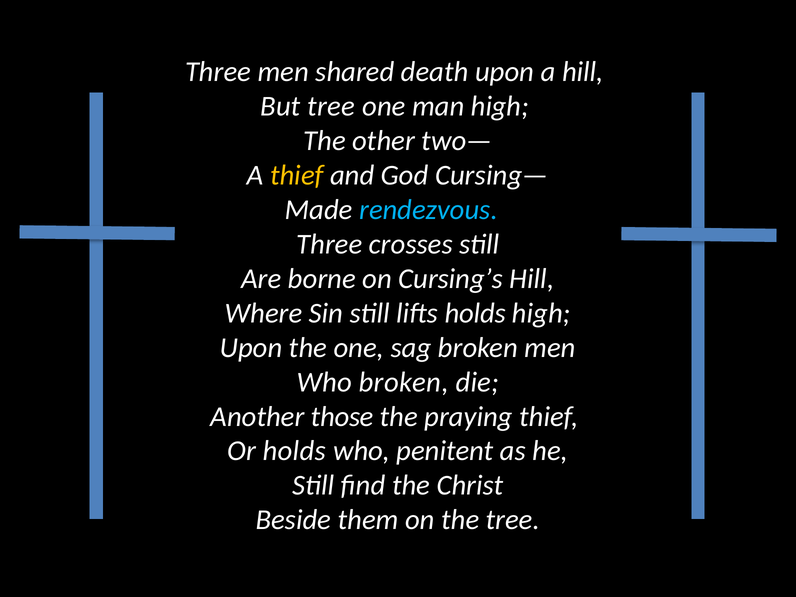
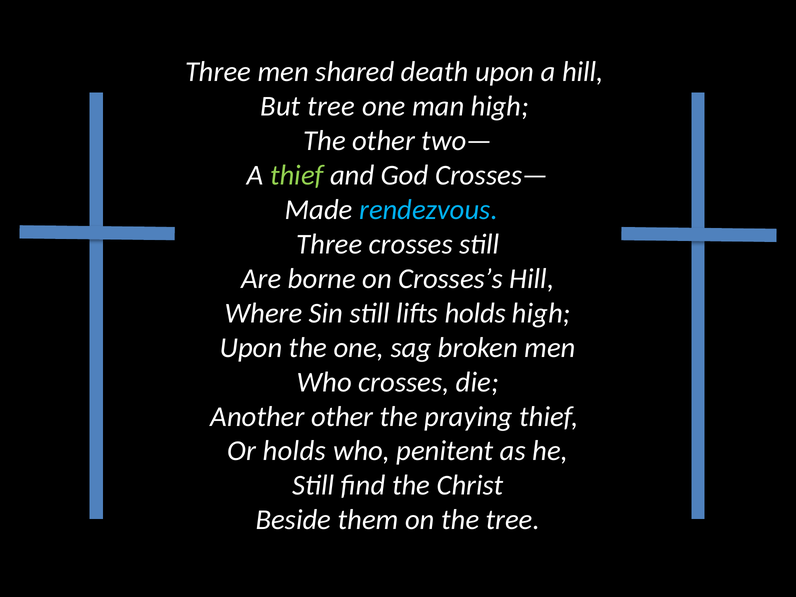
thief at (297, 175) colour: yellow -> light green
Cursing—: Cursing— -> Crosses—
Cursing’s: Cursing’s -> Crosses’s
Who broken: broken -> crosses
Another those: those -> other
